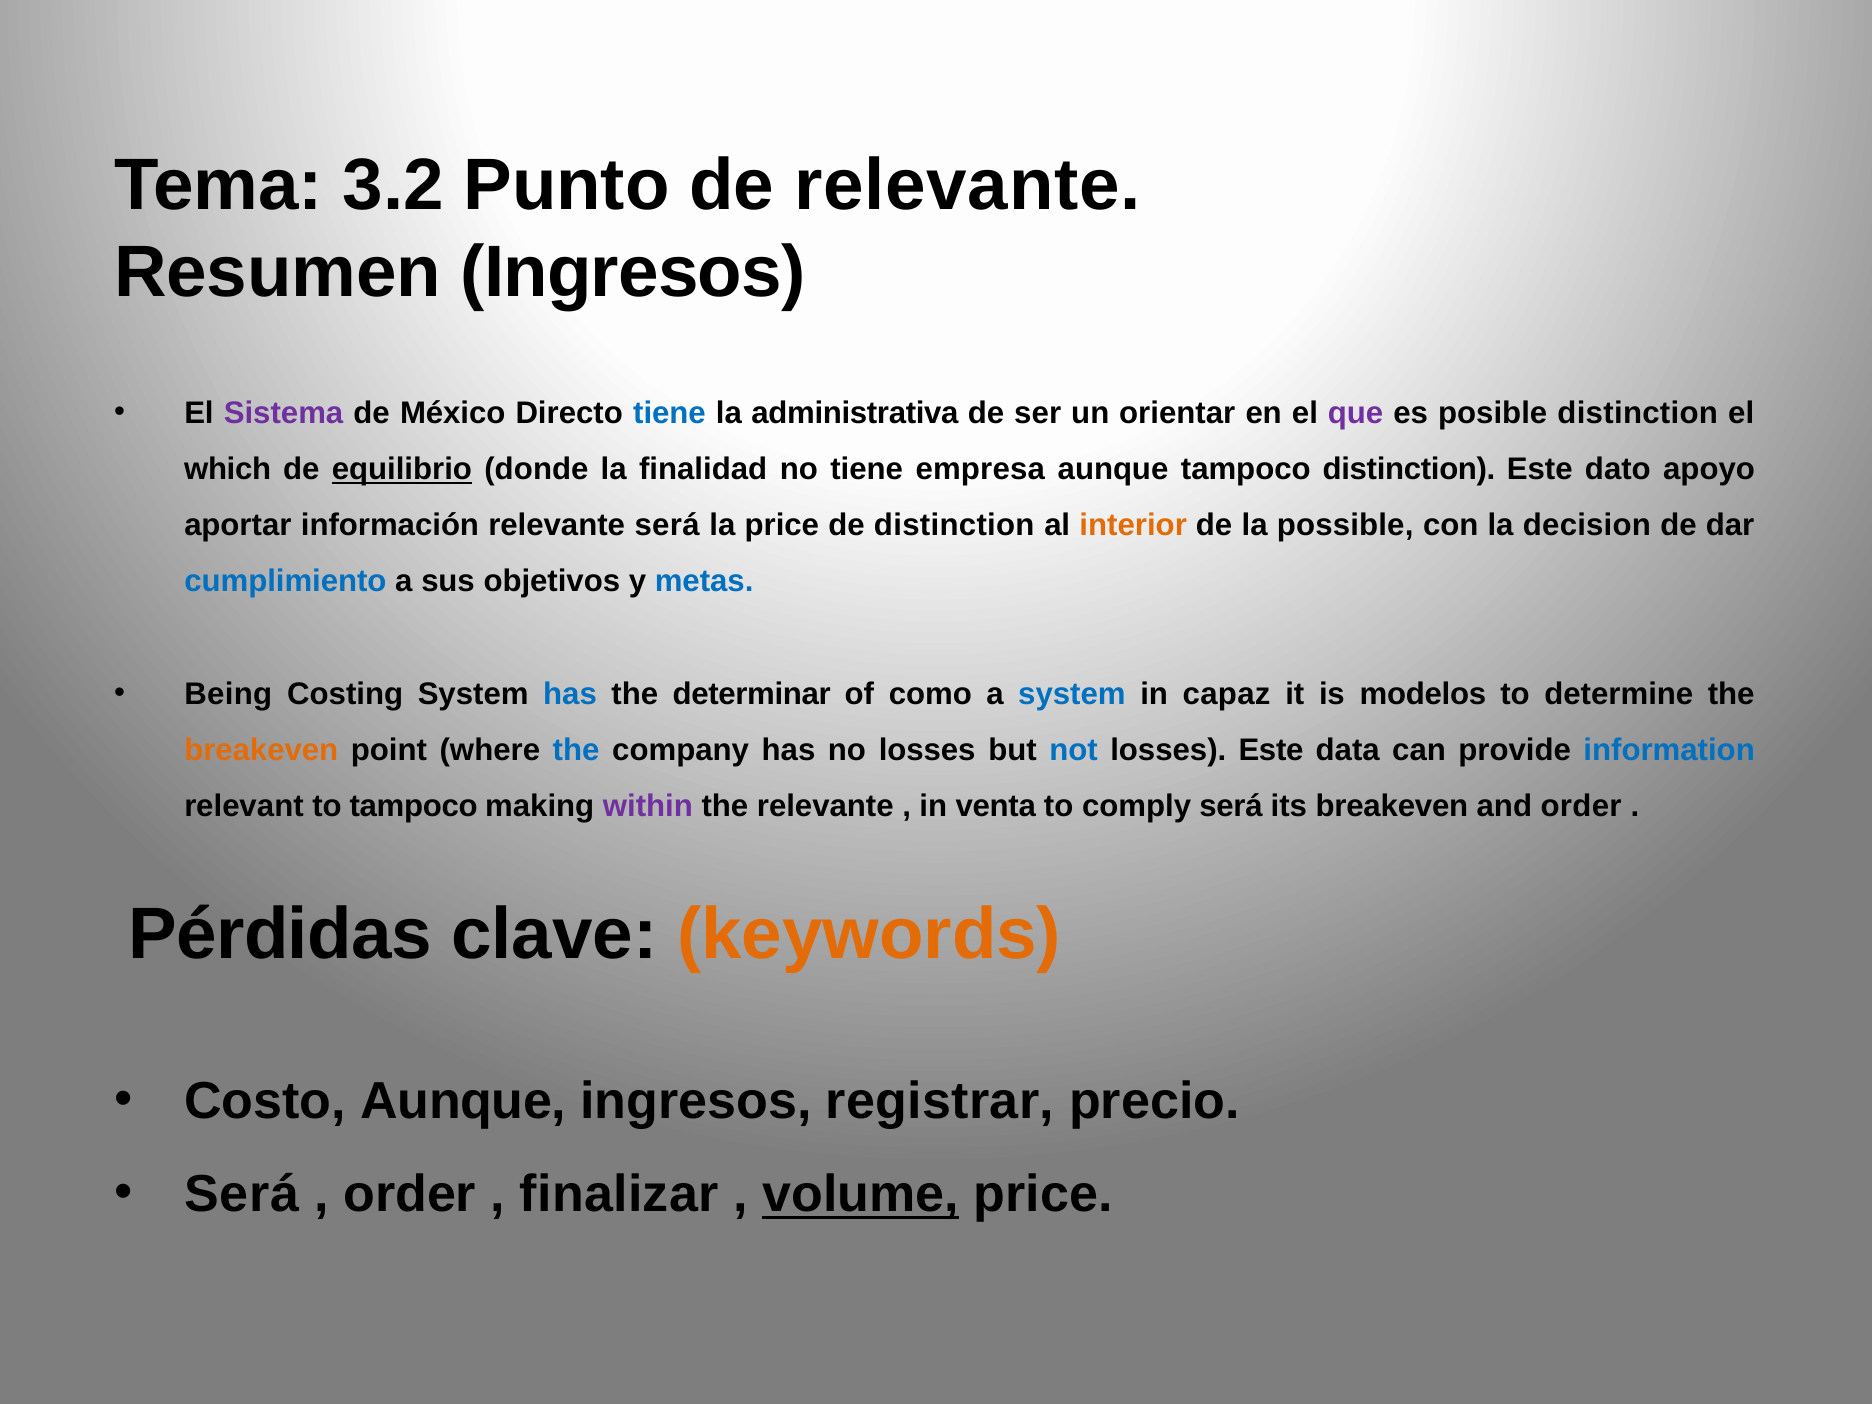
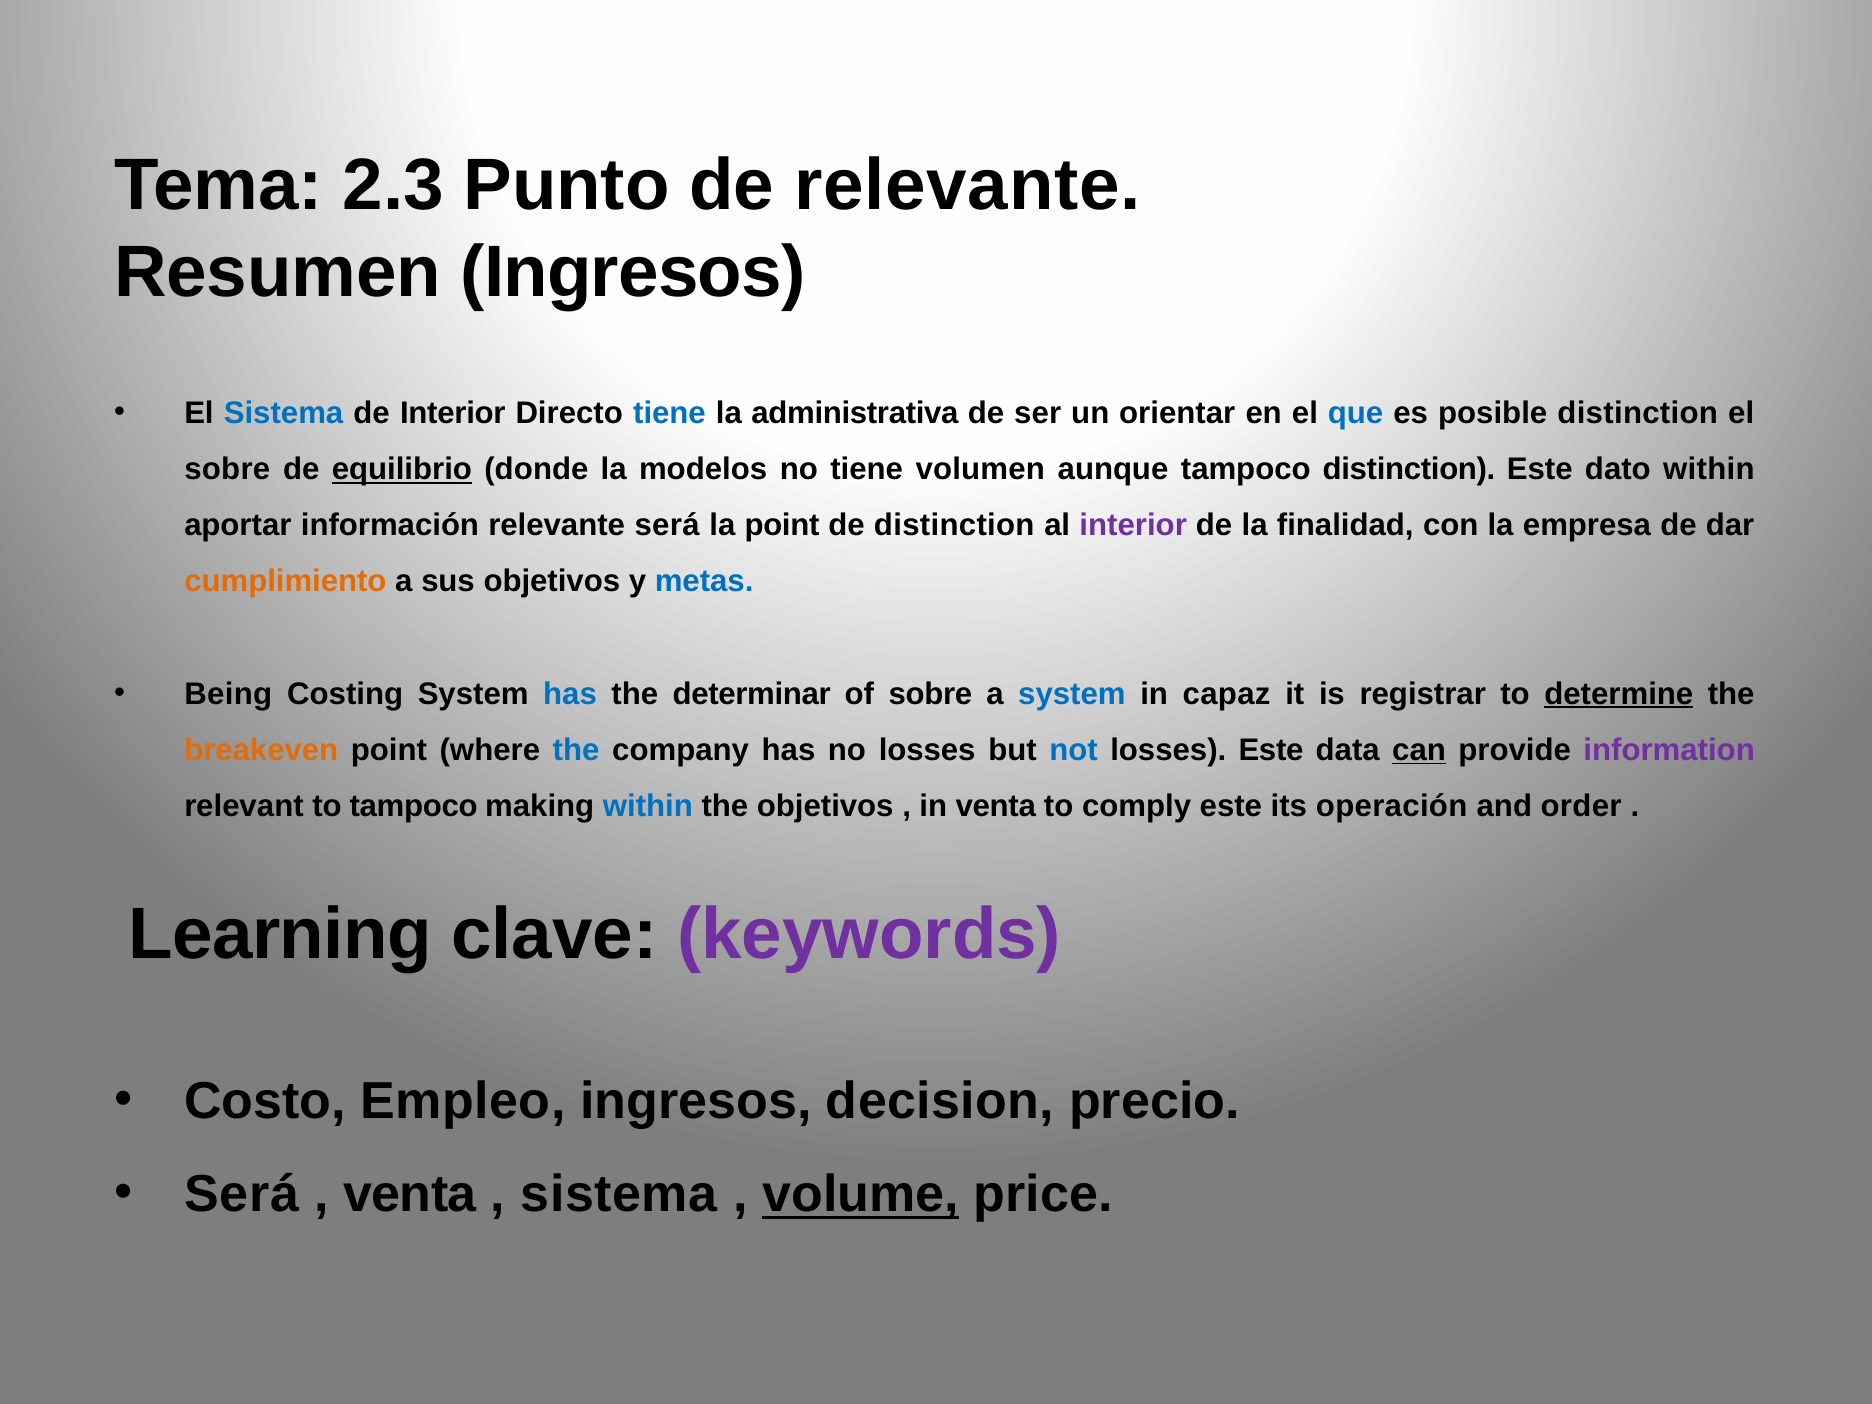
3.2: 3.2 -> 2.3
Sistema at (284, 413) colour: purple -> blue
de México: México -> Interior
que colour: purple -> blue
which at (228, 469): which -> sobre
finalidad: finalidad -> modelos
empresa: empresa -> volumen
dato apoyo: apoyo -> within
la price: price -> point
interior at (1133, 525) colour: orange -> purple
possible: possible -> finalidad
decision: decision -> empresa
cumplimiento colour: blue -> orange
of como: como -> sobre
modelos: modelos -> registrar
determine underline: none -> present
can underline: none -> present
information colour: blue -> purple
within at (648, 806) colour: purple -> blue
the relevante: relevante -> objetivos
comply será: será -> este
its breakeven: breakeven -> operación
Pérdidas: Pérdidas -> Learning
keywords colour: orange -> purple
Costo Aunque: Aunque -> Empleo
registrar: registrar -> decision
order at (410, 1195): order -> venta
finalizar at (619, 1195): finalizar -> sistema
